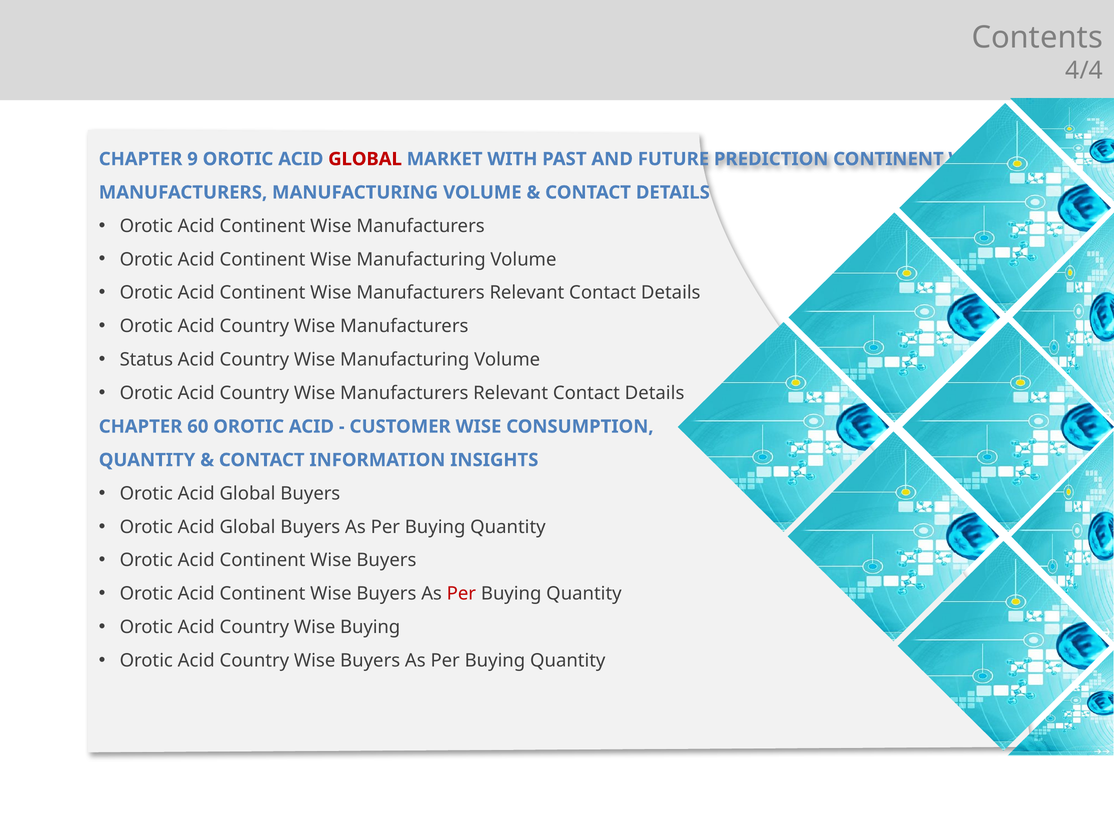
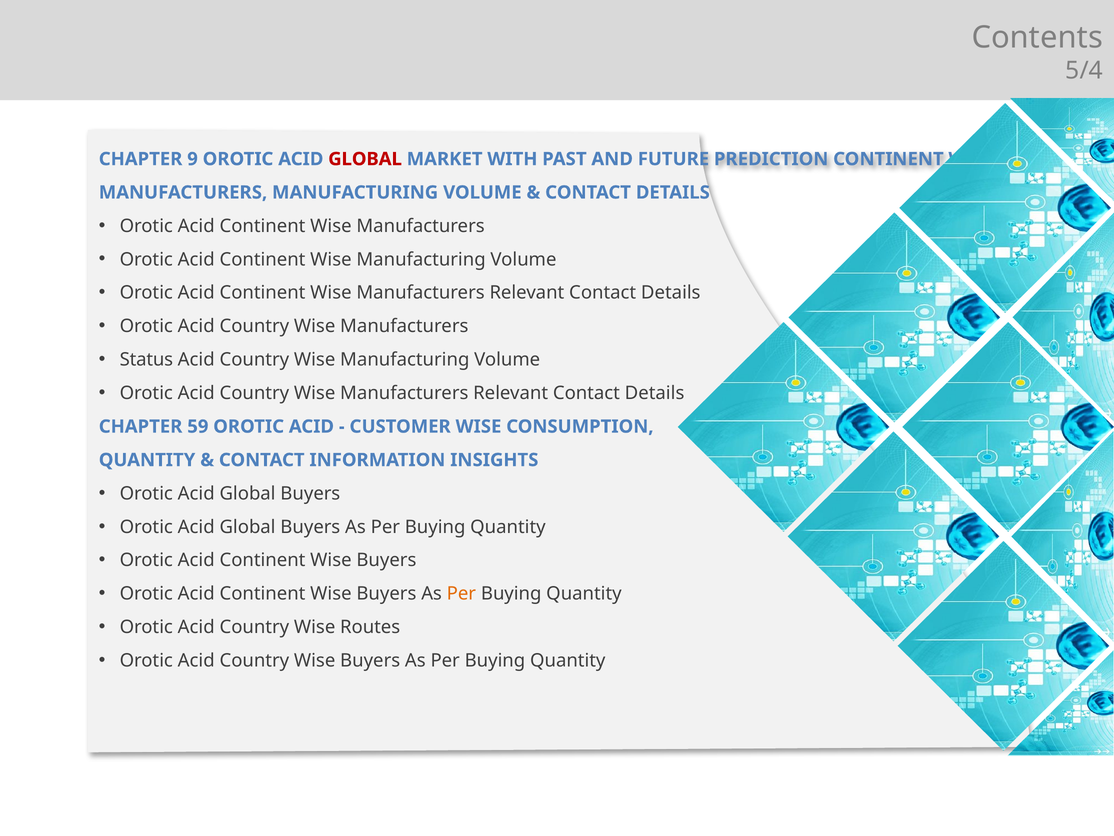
4/4: 4/4 -> 5/4
60: 60 -> 59
Per at (461, 593) colour: red -> orange
Wise Buying: Buying -> Routes
